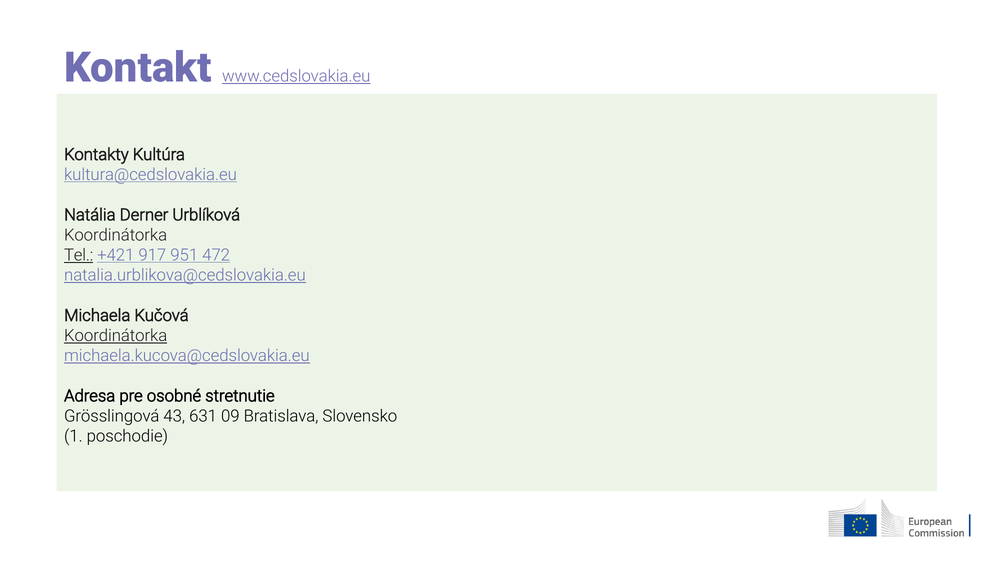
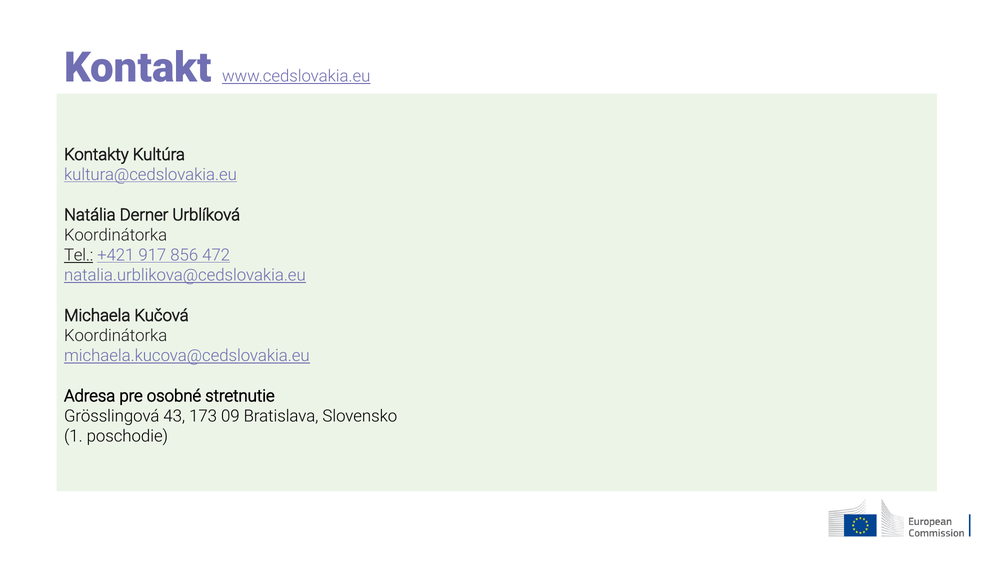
951: 951 -> 856
Koordinátorka at (116, 336) underline: present -> none
631: 631 -> 173
